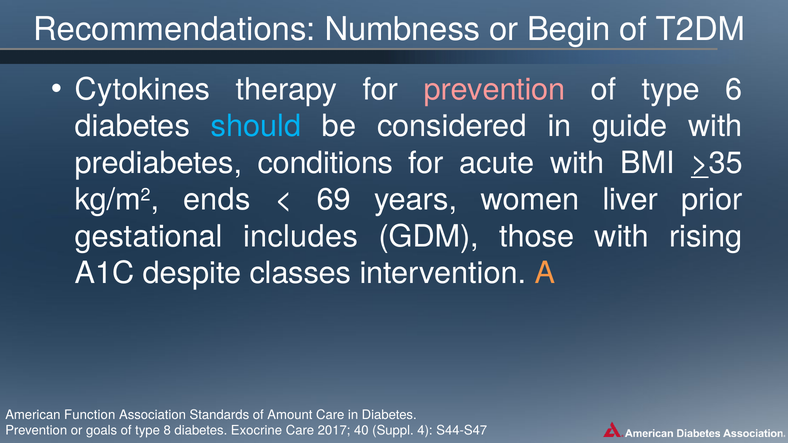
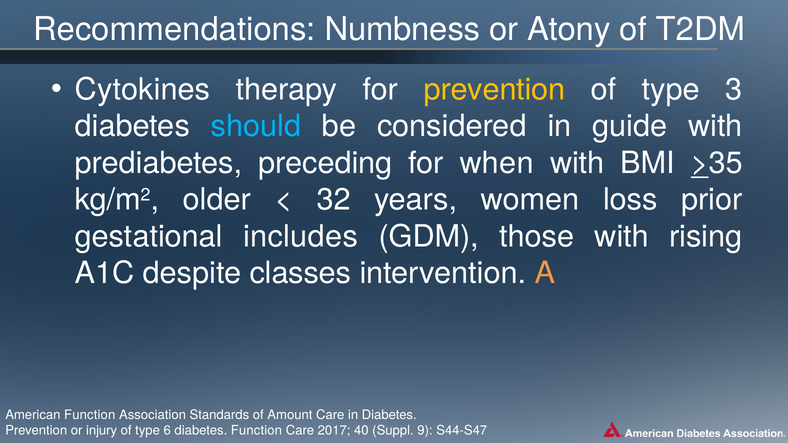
Begin: Begin -> Atony
prevention at (494, 90) colour: pink -> yellow
6: 6 -> 3
conditions: conditions -> preceding
acute: acute -> when
ends: ends -> older
69: 69 -> 32
liver: liver -> loss
goals: goals -> injury
8: 8 -> 6
diabetes Exocrine: Exocrine -> Function
4: 4 -> 9
